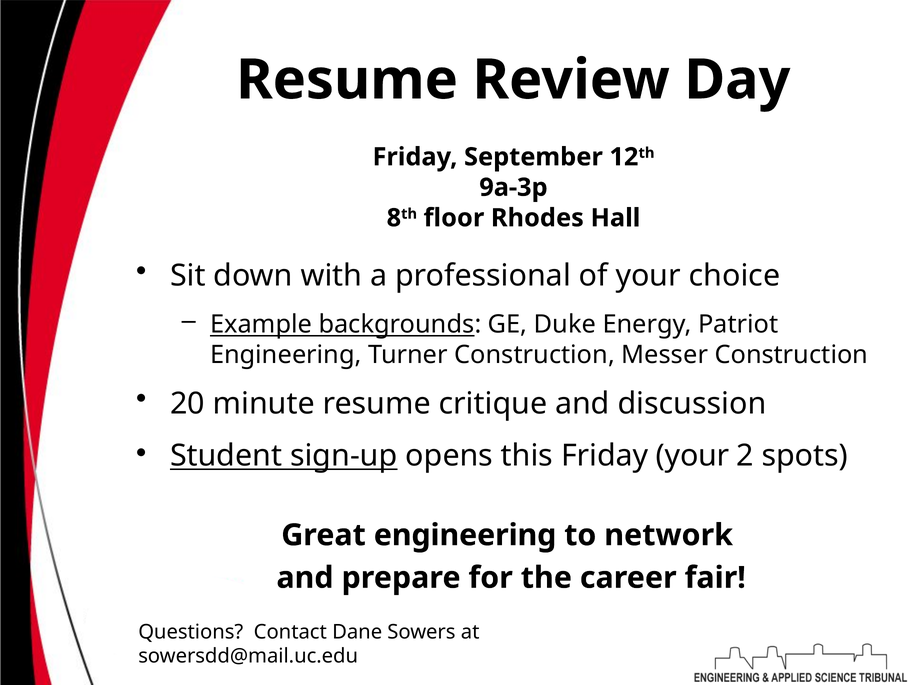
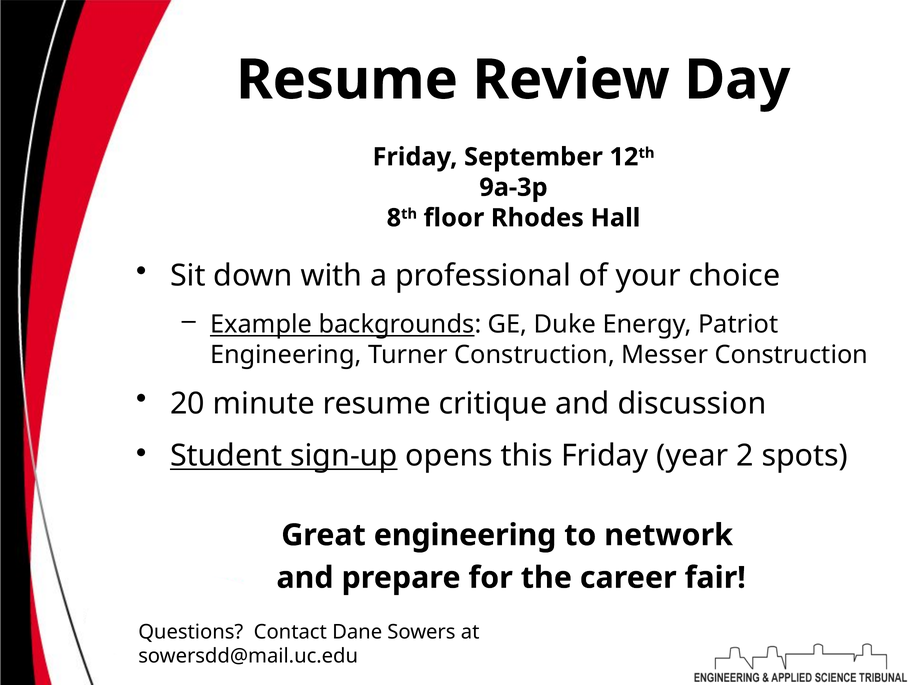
Friday your: your -> year
